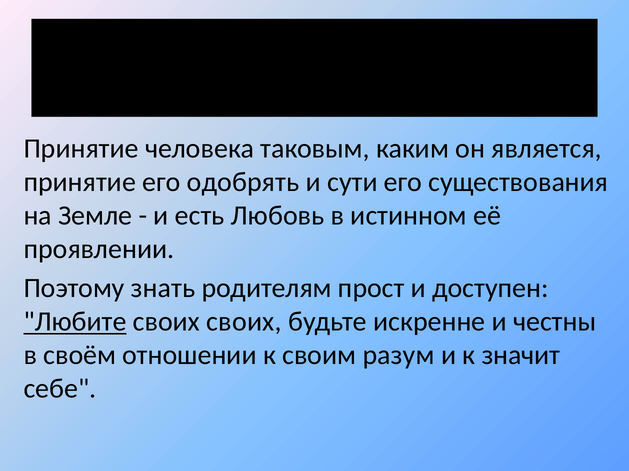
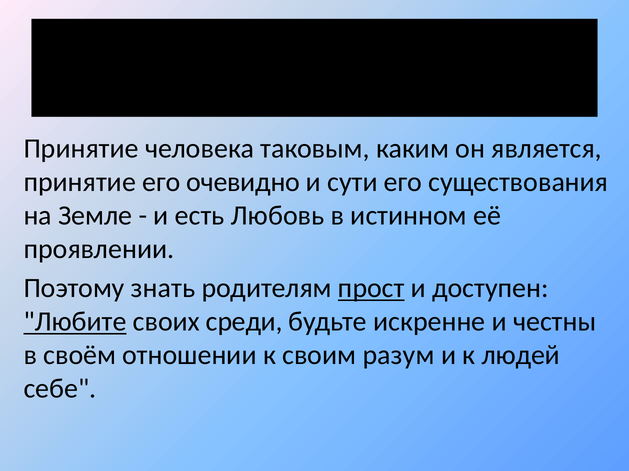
одобрять: одобрять -> очевидно
прост underline: none -> present
своих своих: своих -> среди
значит: значит -> людей
